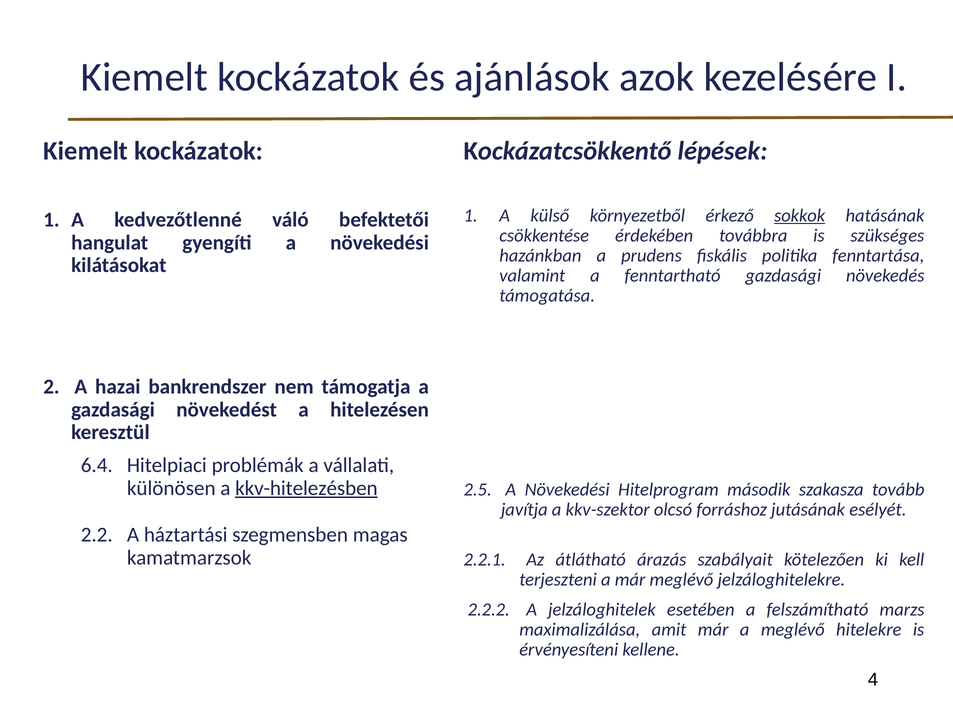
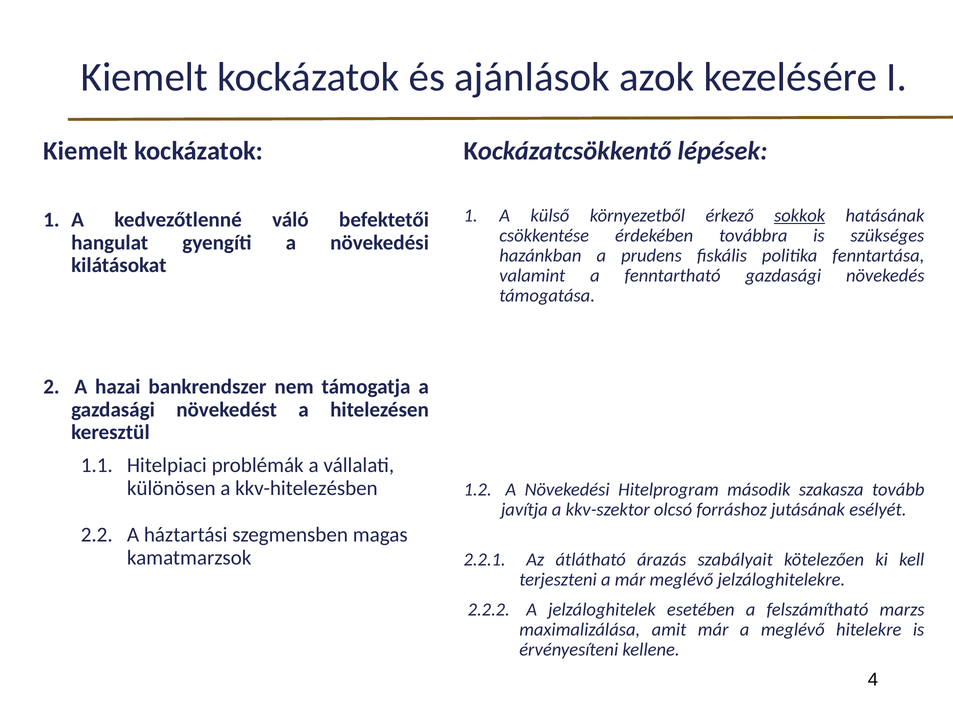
6.4: 6.4 -> 1.1
kkv-hitelezésben underline: present -> none
2.5: 2.5 -> 1.2
